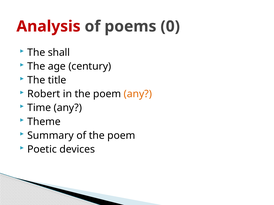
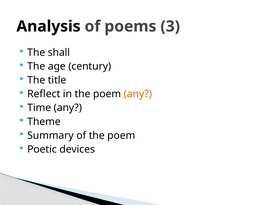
Analysis colour: red -> black
0: 0 -> 3
Robert: Robert -> Reflect
